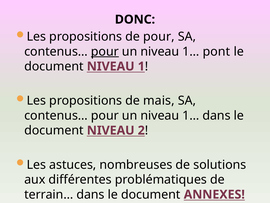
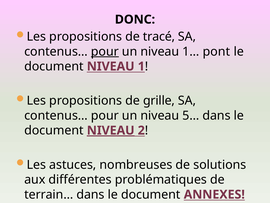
de pour: pour -> tracé
mais: mais -> grille
1… at (191, 115): 1… -> 5…
NIVEAU at (111, 130) underline: none -> present
